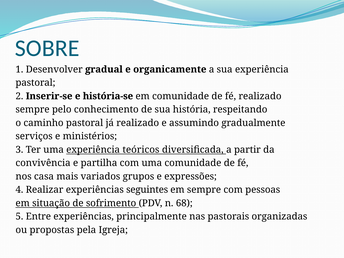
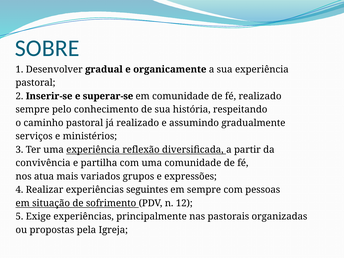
história-se: história-se -> superar-se
teóricos: teóricos -> reflexão
casa: casa -> atua
68: 68 -> 12
Entre: Entre -> Exige
